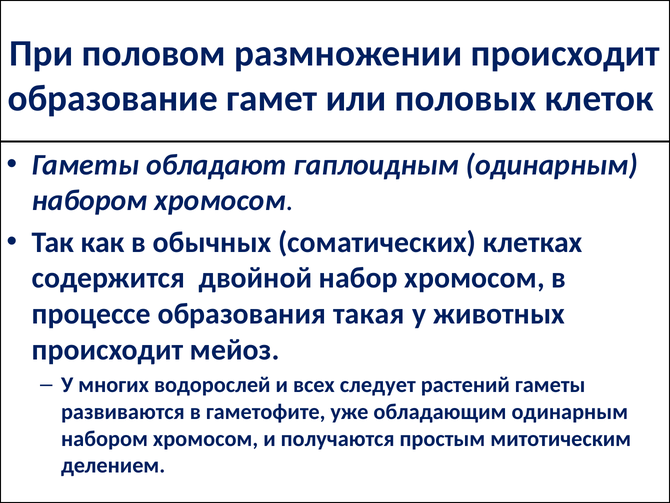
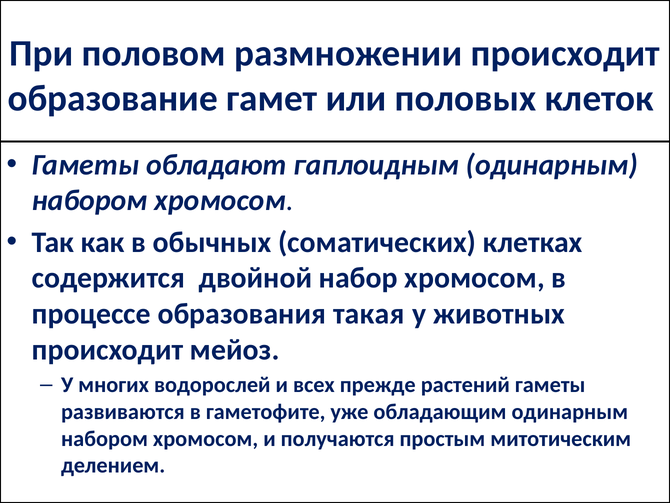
следует: следует -> прежде
